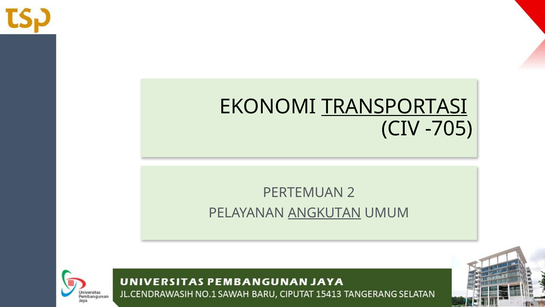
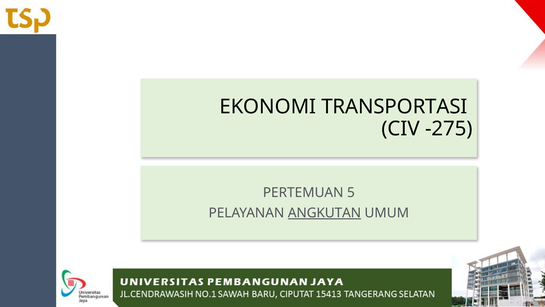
TRANSPORTASI underline: present -> none
-705: -705 -> -275
2: 2 -> 5
